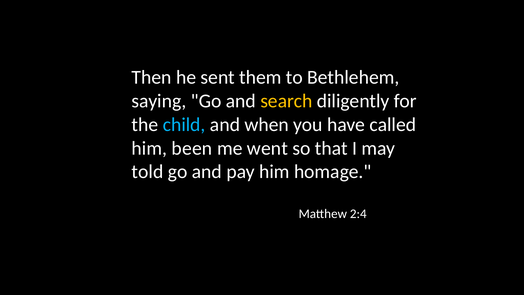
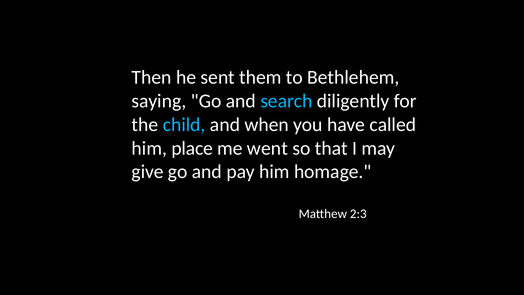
search colour: yellow -> light blue
been: been -> place
told: told -> give
2:4: 2:4 -> 2:3
